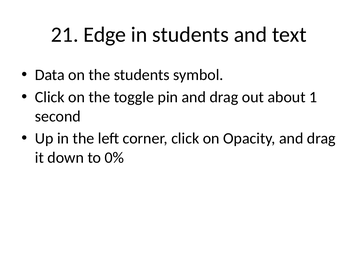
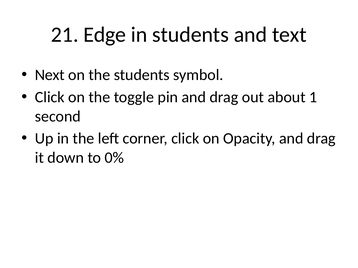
Data: Data -> Next
